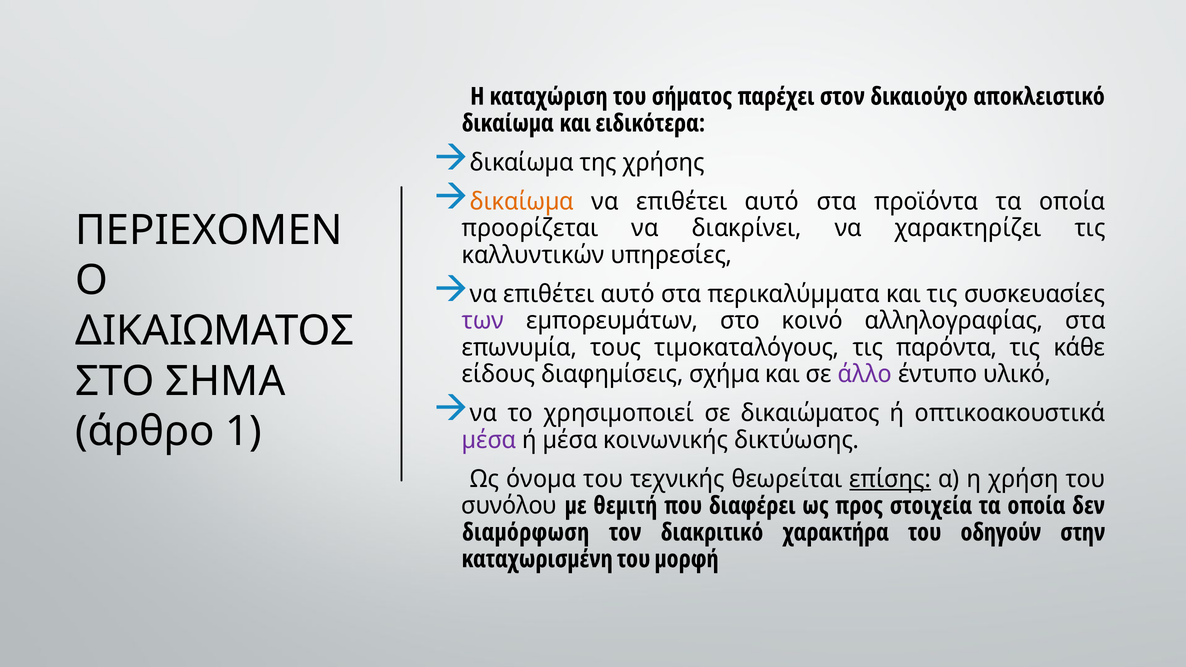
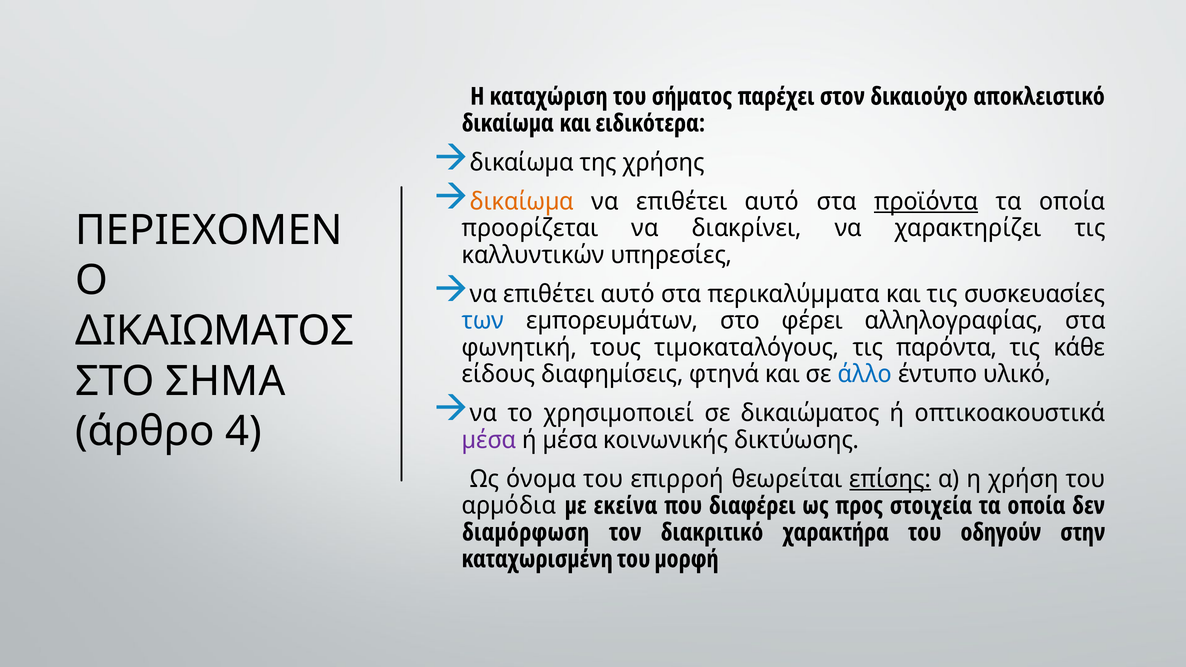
προϊόντα underline: none -> present
των colour: purple -> blue
κοινό: κοινό -> φέρει
επωνυμία: επωνυμία -> φωνητική
σχήμα: σχήμα -> φτηνά
άλλο colour: purple -> blue
1: 1 -> 4
τεχνικής: τεχνικής -> επιρροή
συνόλου: συνόλου -> αρμόδια
θεμιτή: θεμιτή -> εκείνα
